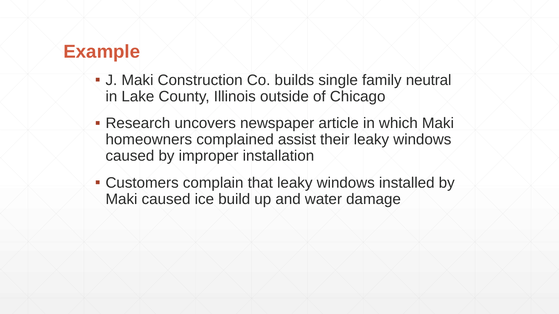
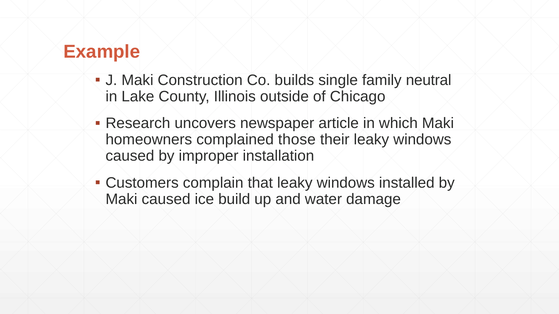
assist: assist -> those
